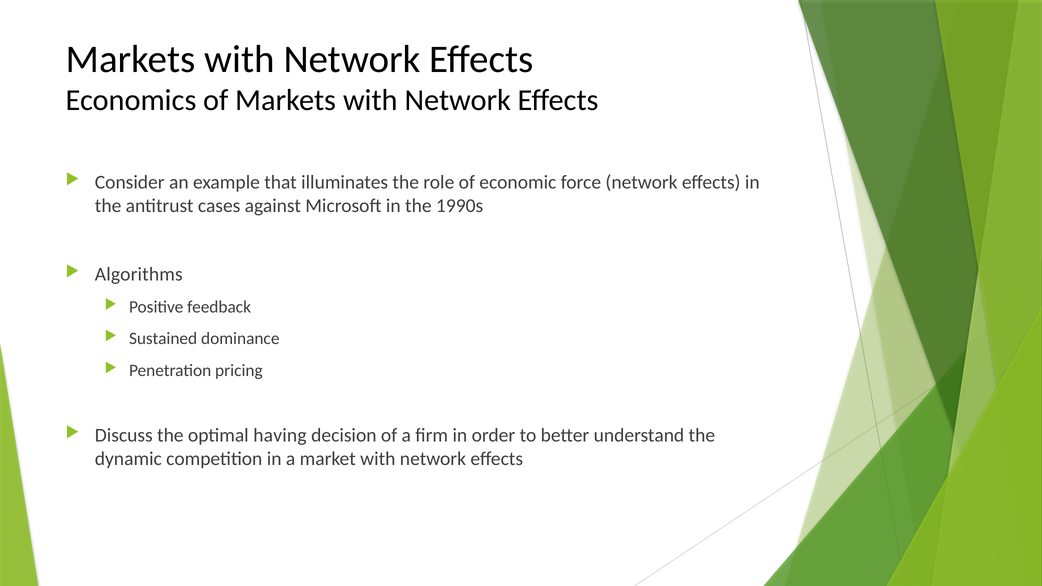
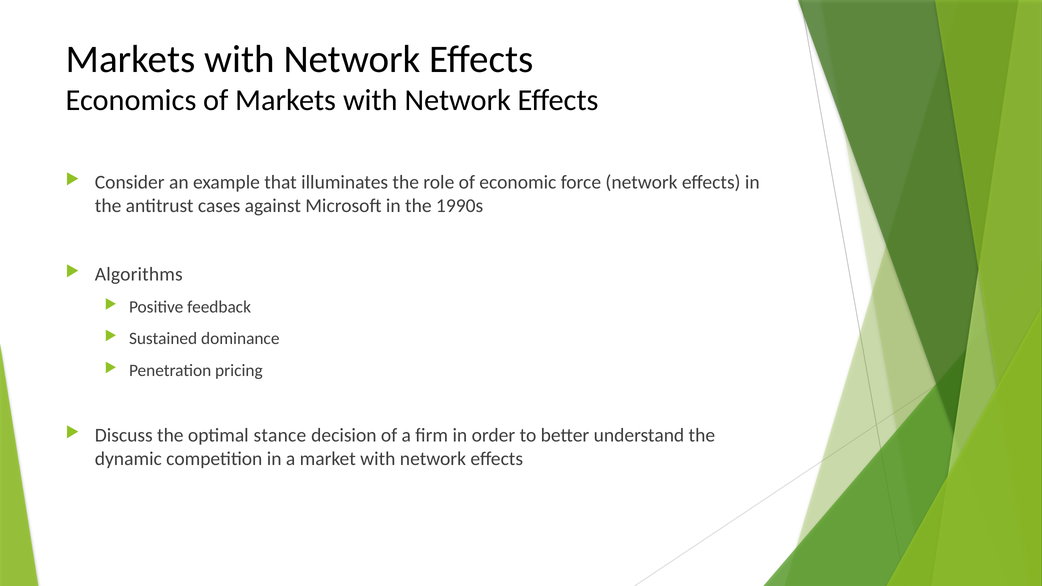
having: having -> stance
